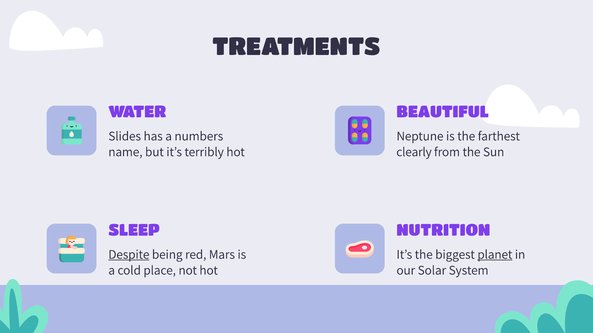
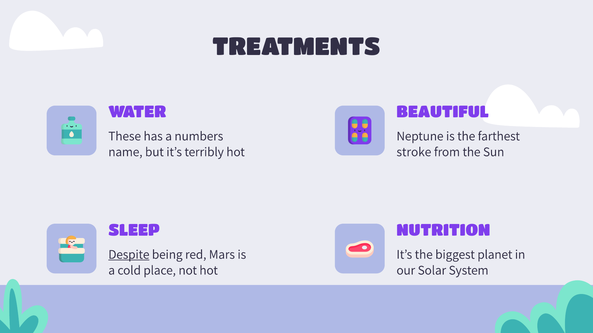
Slides: Slides -> These
clearly: clearly -> stroke
planet underline: present -> none
